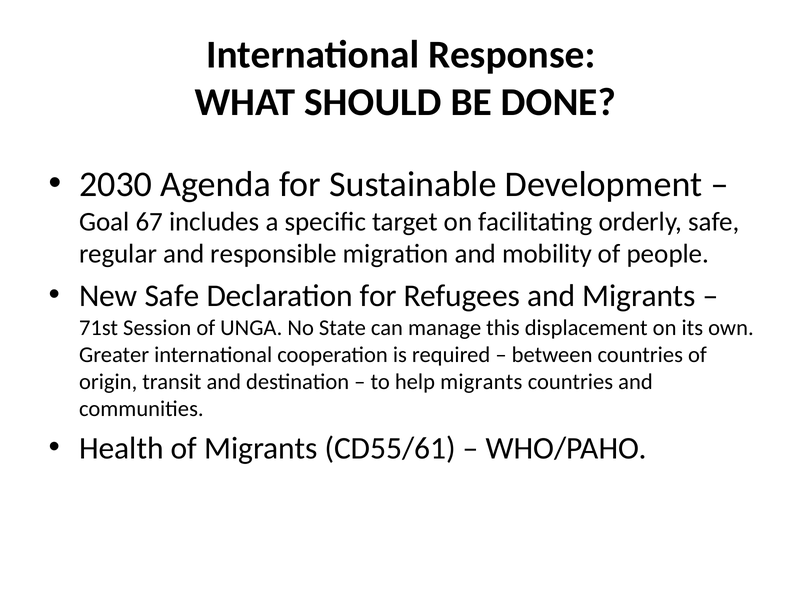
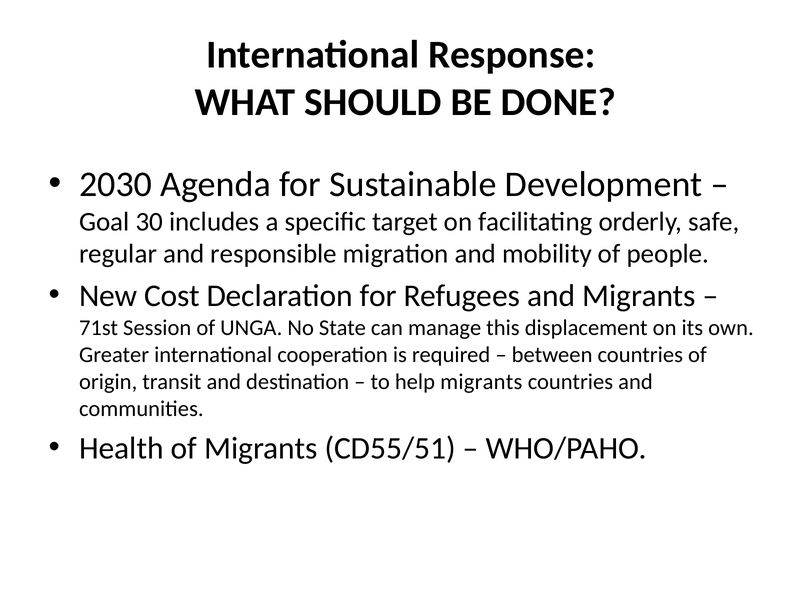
67: 67 -> 30
New Safe: Safe -> Cost
CD55/61: CD55/61 -> CD55/51
